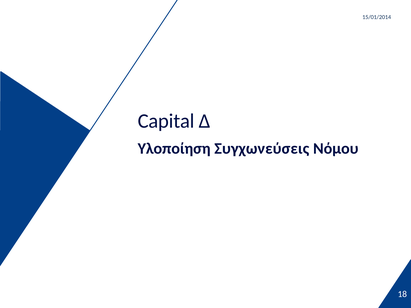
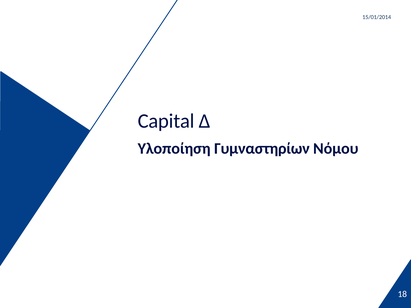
Συγχωνεύσεις: Συγχωνεύσεις -> Γυμναστηρίων
